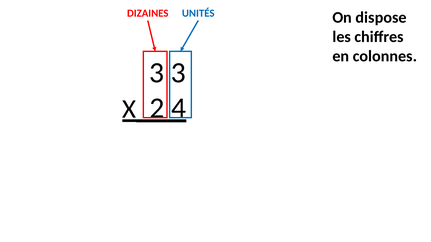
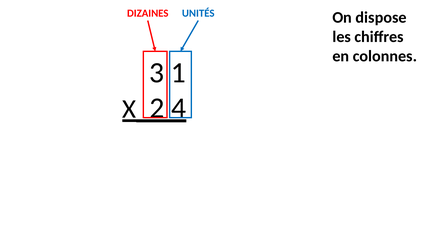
3 3: 3 -> 1
